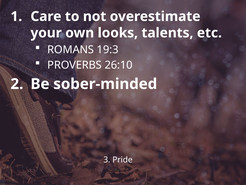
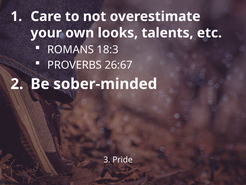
19:3: 19:3 -> 18:3
26:10: 26:10 -> 26:67
